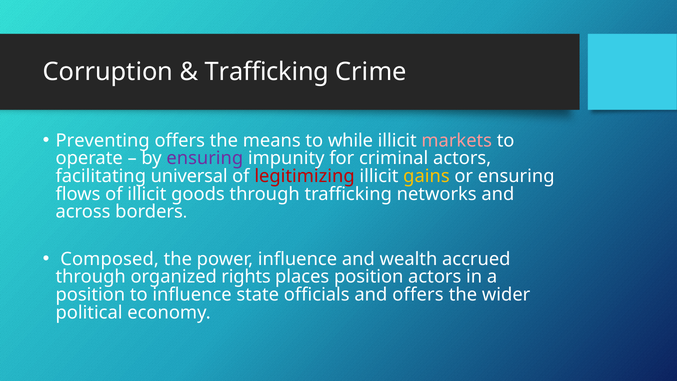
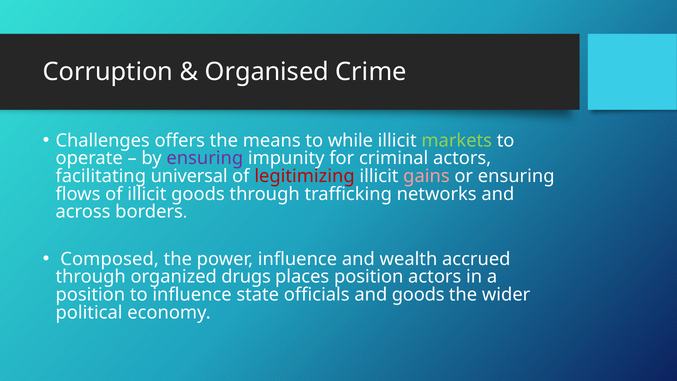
Trafficking at (267, 72): Trafficking -> Organised
Preventing: Preventing -> Challenges
markets colour: pink -> light green
gains colour: yellow -> pink
rights: rights -> drugs
and offers: offers -> goods
